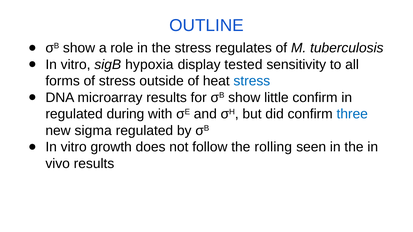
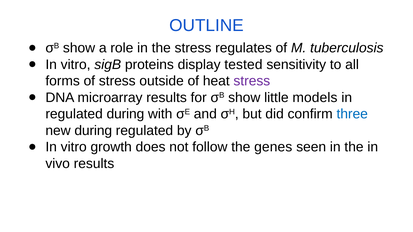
hypoxia: hypoxia -> proteins
stress at (252, 81) colour: blue -> purple
little confirm: confirm -> models
new sigma: sigma -> during
rolling: rolling -> genes
